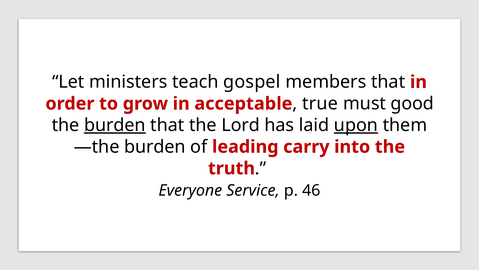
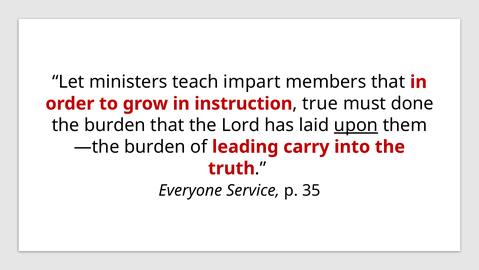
gospel: gospel -> impart
acceptable: acceptable -> instruction
good: good -> done
burden at (115, 125) underline: present -> none
46: 46 -> 35
